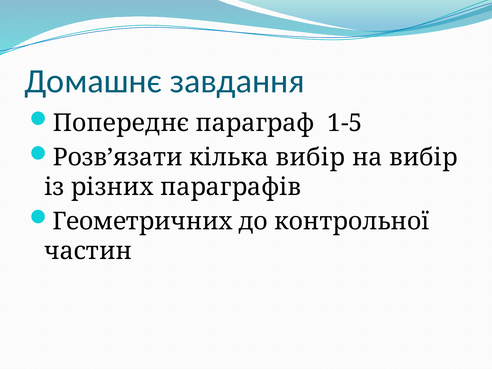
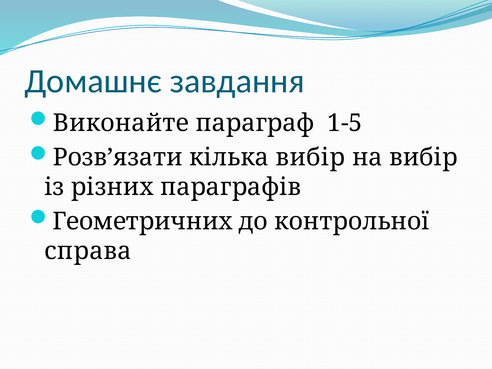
Попереднє: Попереднє -> Виконайте
частин: частин -> справа
